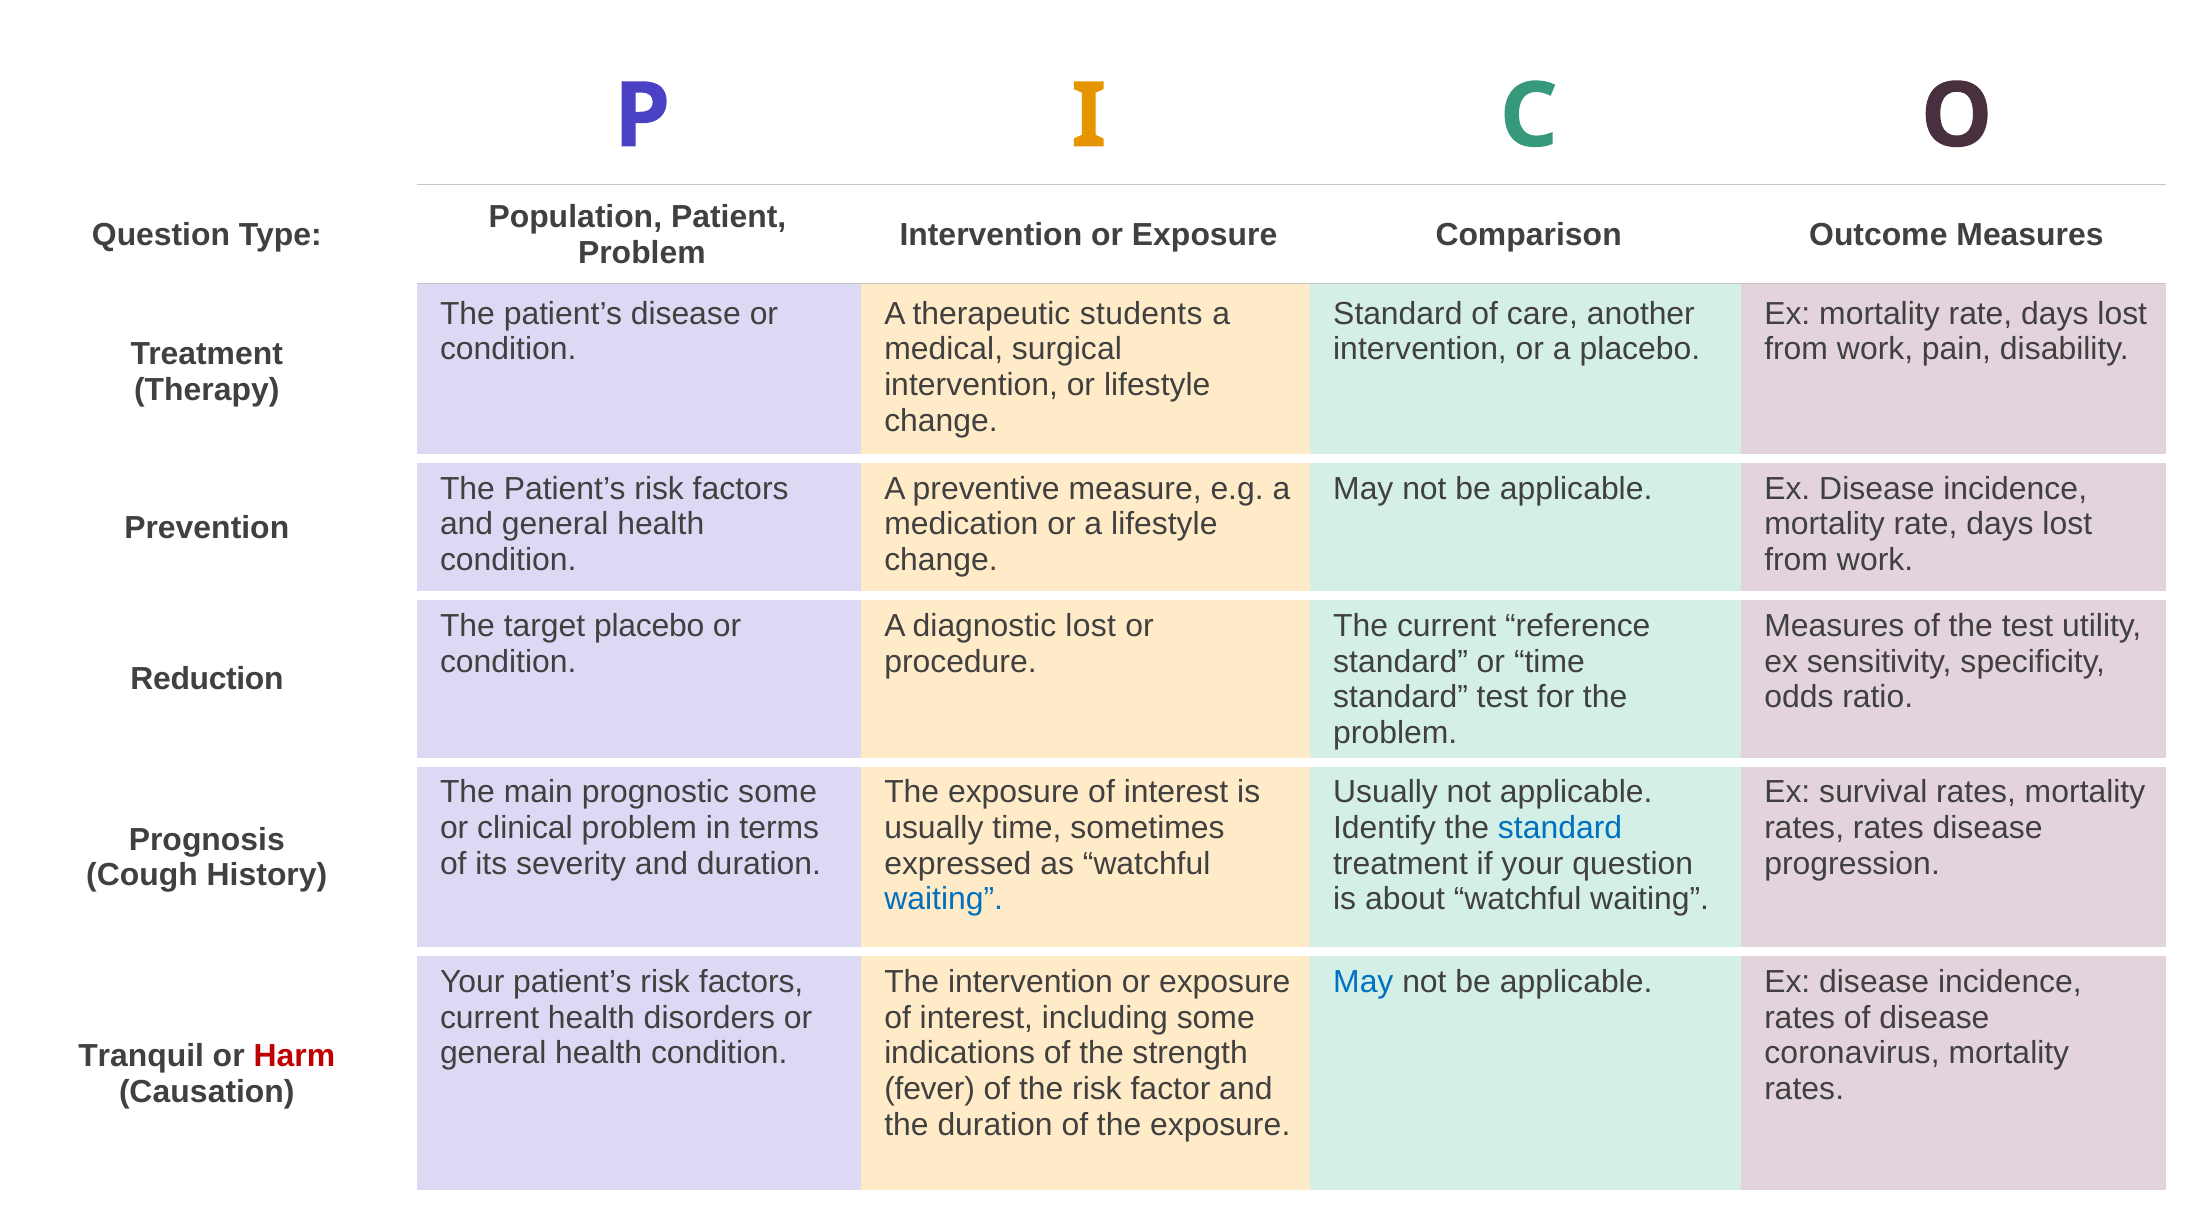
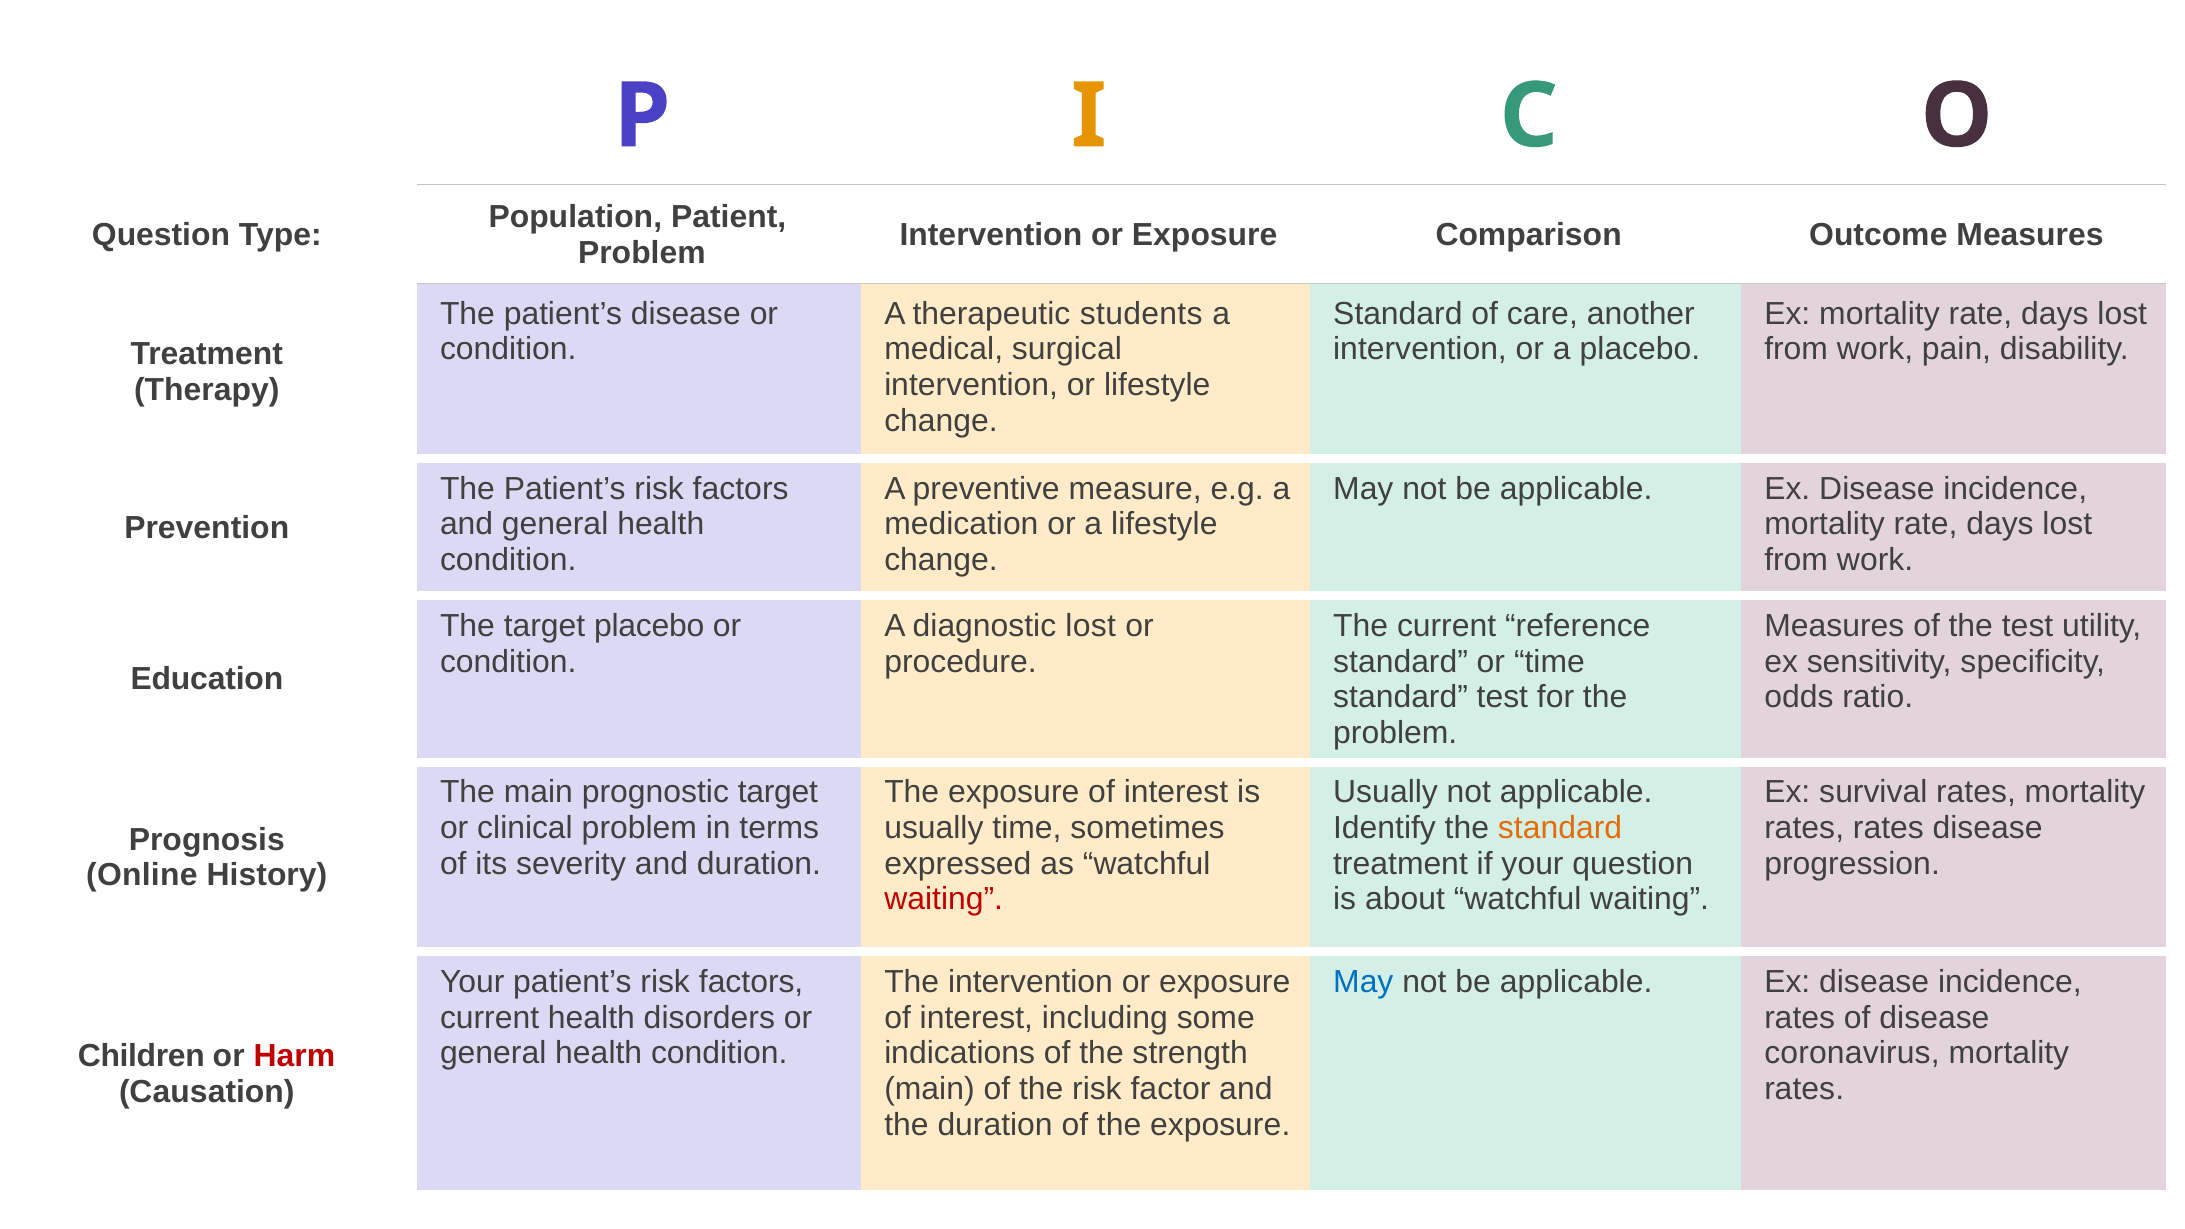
Reduction: Reduction -> Education
prognostic some: some -> target
standard at (1560, 828) colour: blue -> orange
Cough: Cough -> Online
waiting at (944, 899) colour: blue -> red
Tranquil: Tranquil -> Children
fever at (930, 1089): fever -> main
